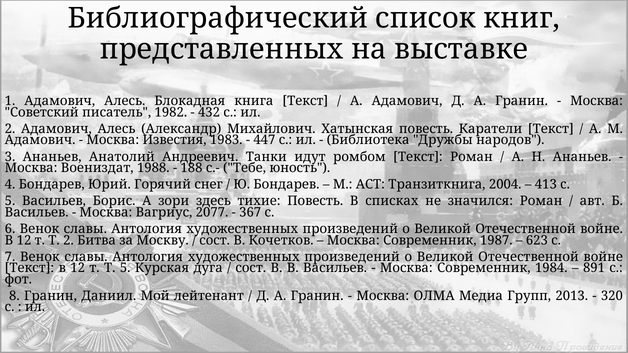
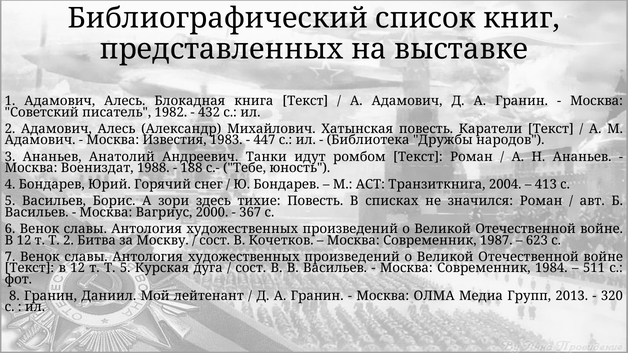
2077: 2077 -> 2000
891: 891 -> 511
